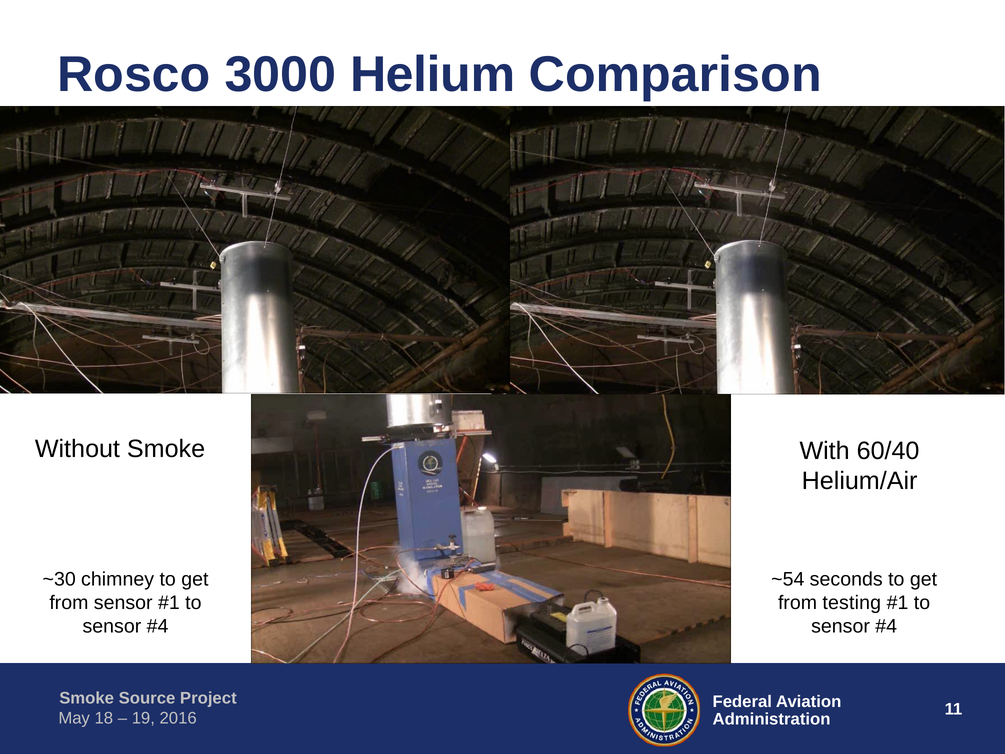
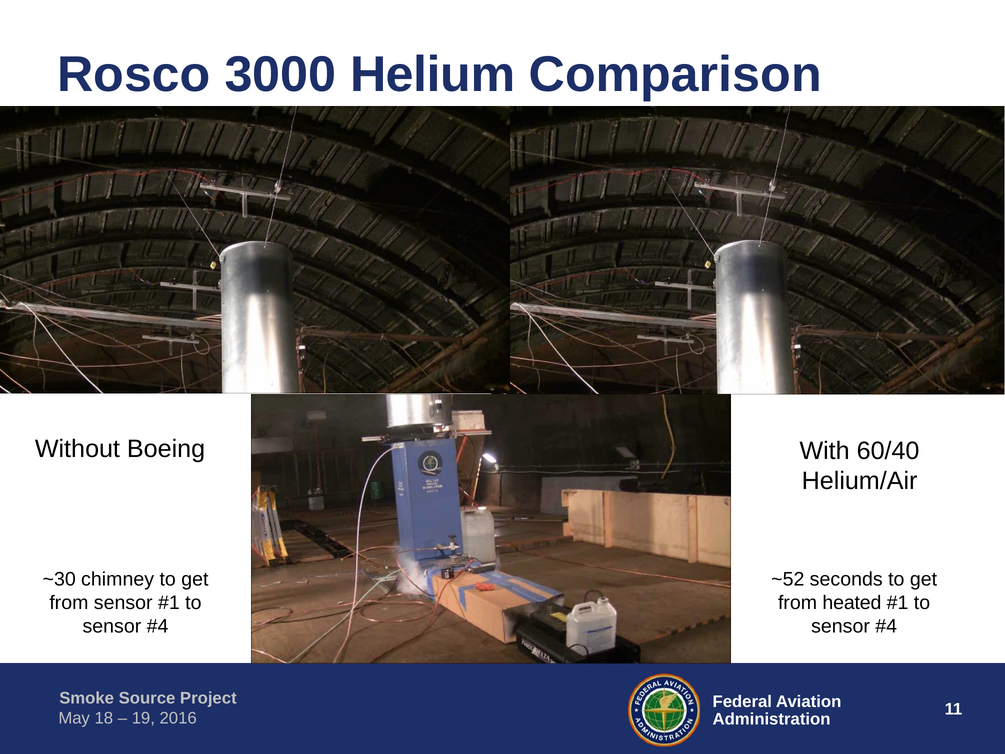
Without Smoke: Smoke -> Boeing
~54: ~54 -> ~52
testing: testing -> heated
